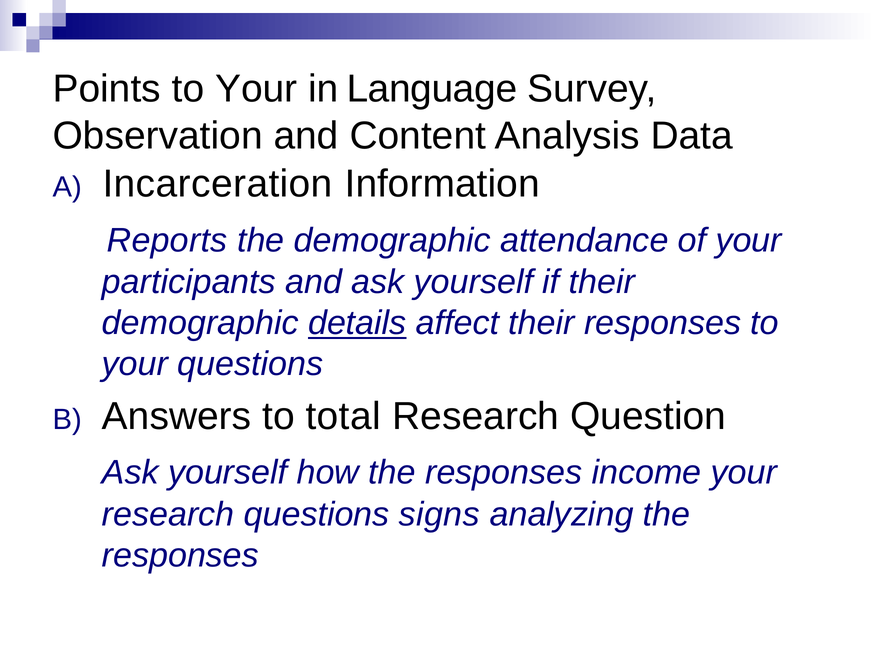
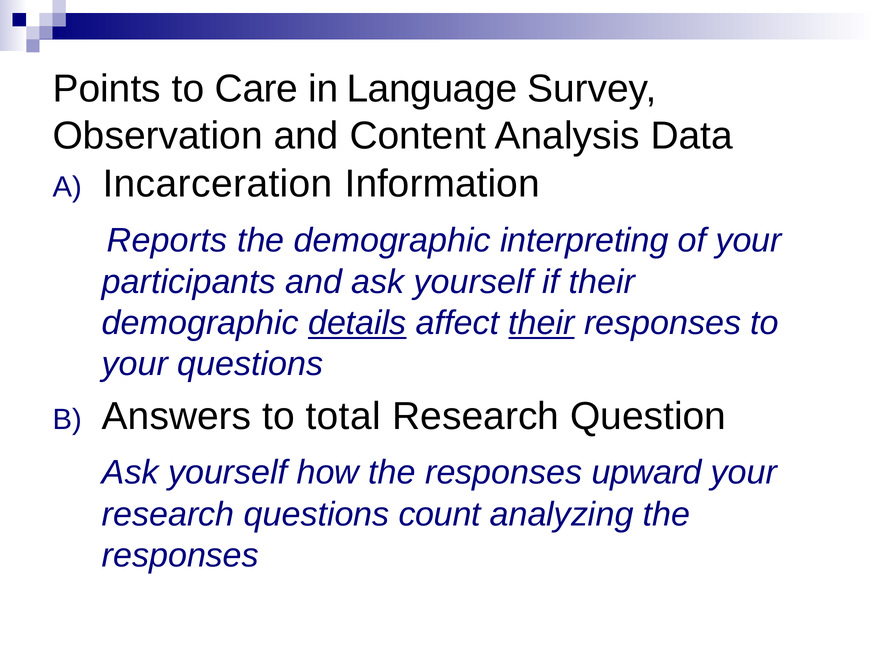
Points to Your: Your -> Care
attendance: attendance -> interpreting
their at (542, 323) underline: none -> present
income: income -> upward
signs: signs -> count
